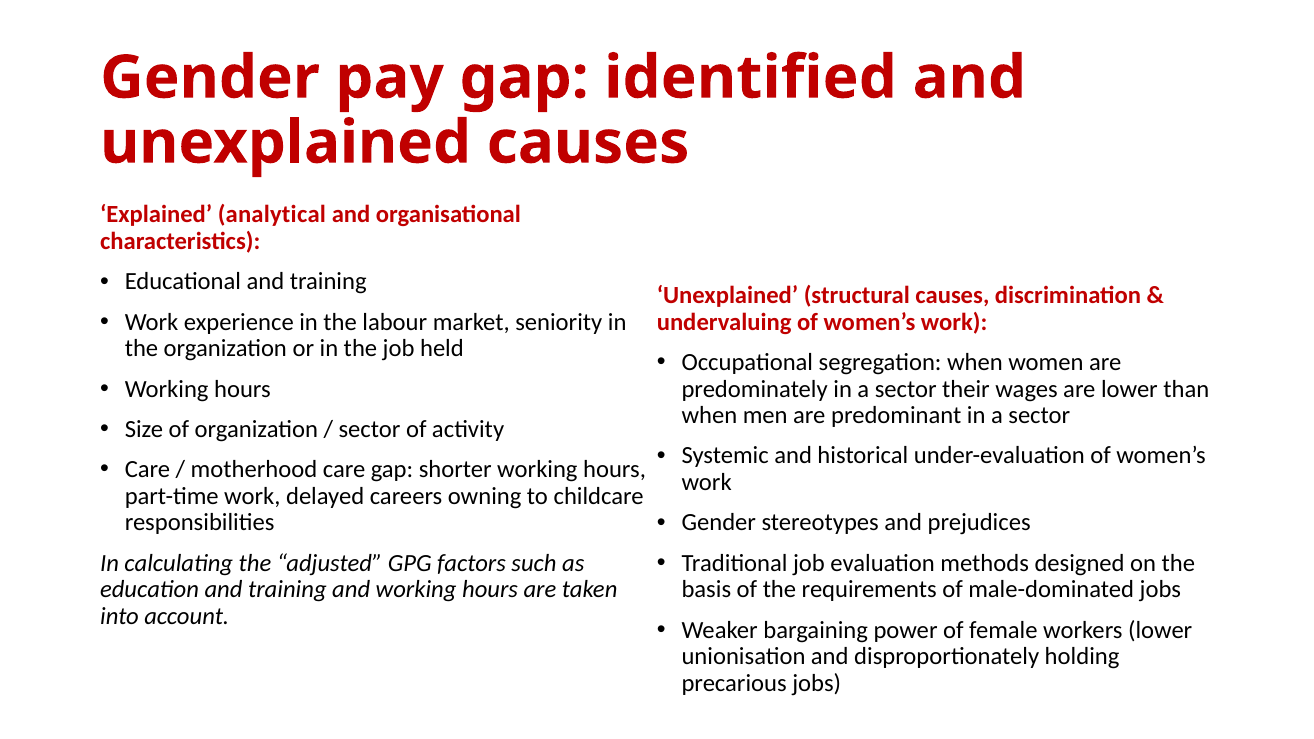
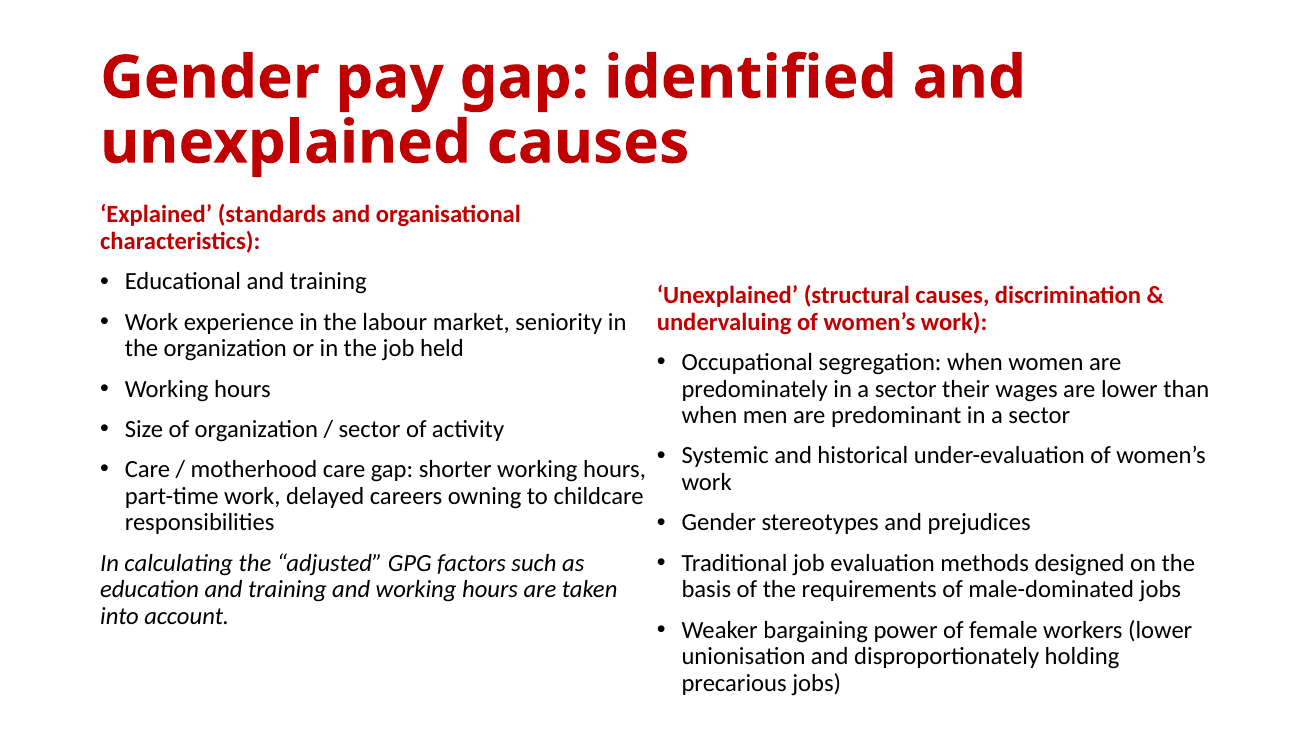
analytical: analytical -> standards
